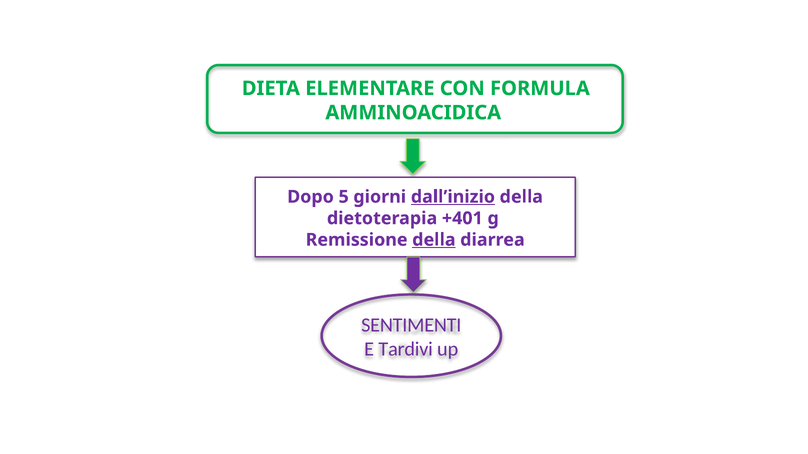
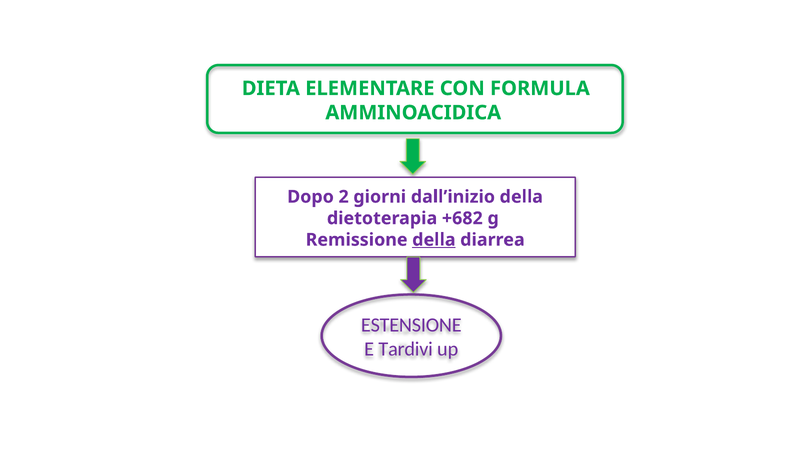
5: 5 -> 2
dall’inizio underline: present -> none
+401: +401 -> +682
SENTIMENTI: SENTIMENTI -> ESTENSIONE
